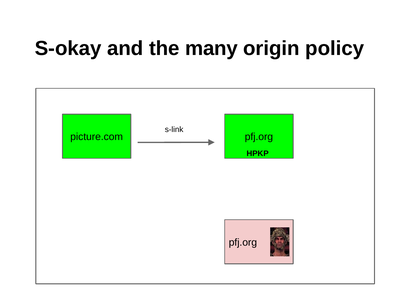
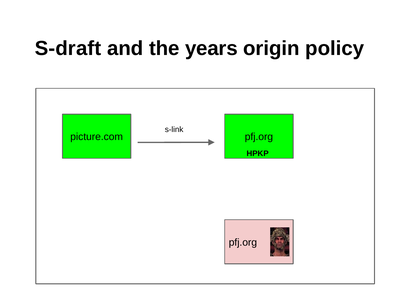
S-okay: S-okay -> S-draft
many: many -> years
